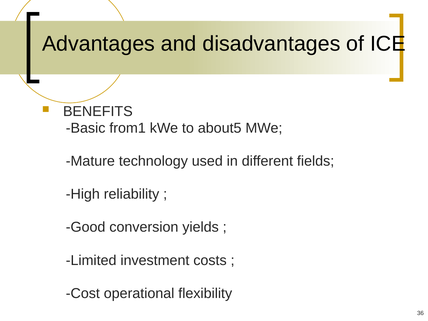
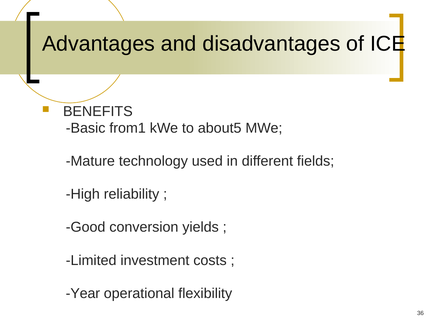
Cost: Cost -> Year
